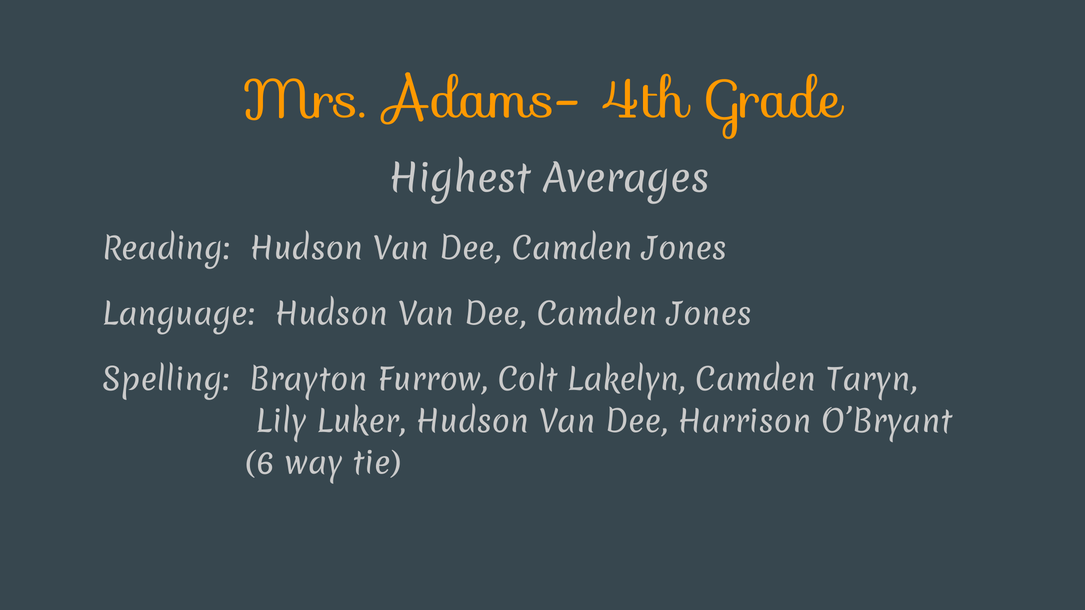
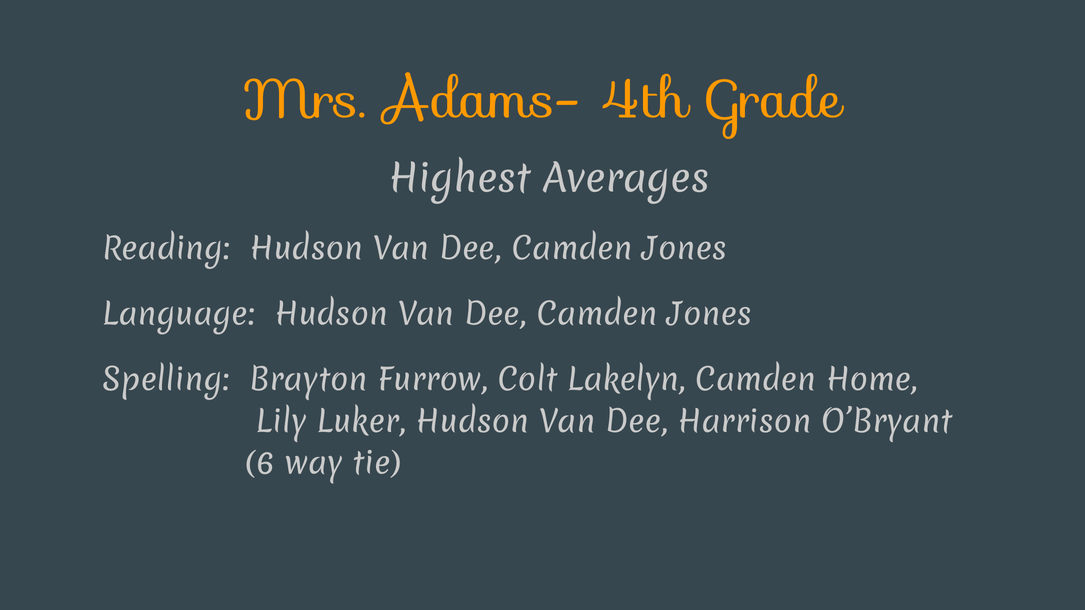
Taryn: Taryn -> Home
